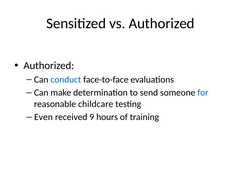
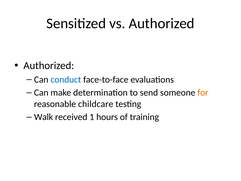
for colour: blue -> orange
Even: Even -> Walk
9: 9 -> 1
